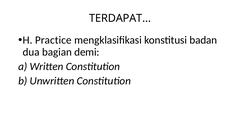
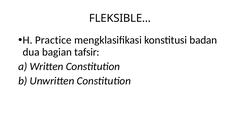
TERDAPAT…: TERDAPAT… -> FLEKSIBLE…
demi: demi -> tafsir
